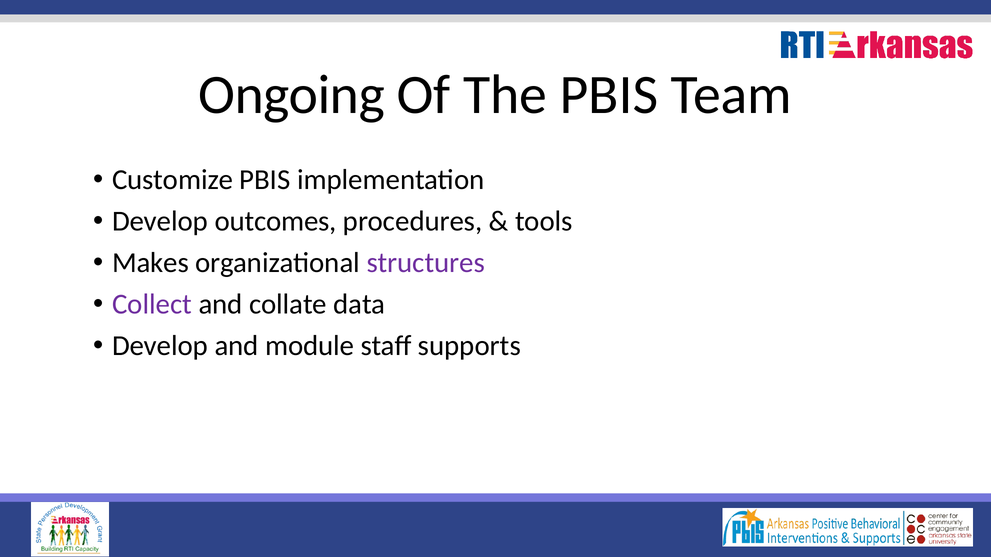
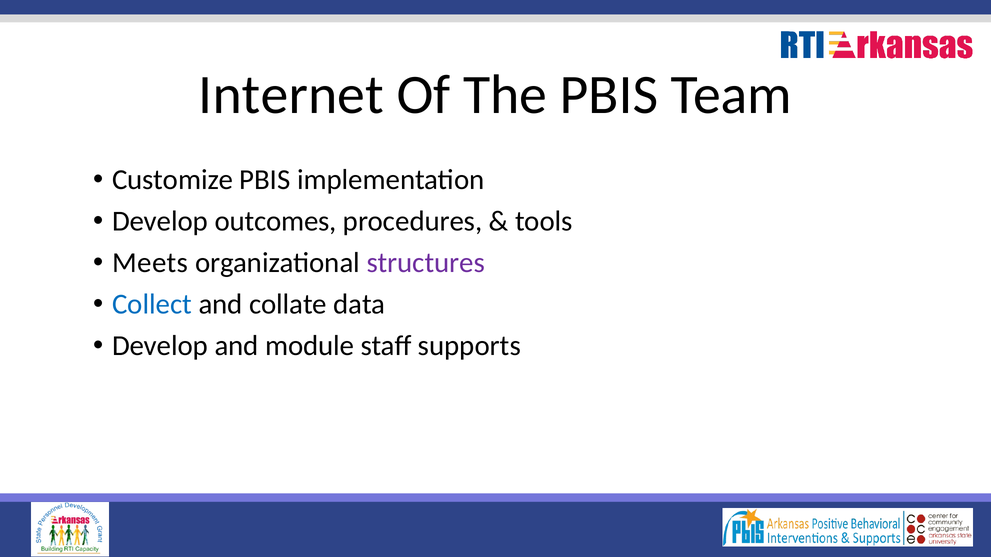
Ongoing: Ongoing -> Internet
Makes: Makes -> Meets
Collect colour: purple -> blue
